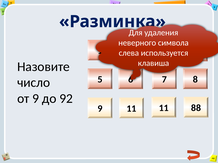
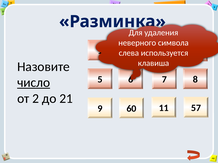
число underline: none -> present
от 9: 9 -> 2
92: 92 -> 21
9 11: 11 -> 60
88: 88 -> 57
